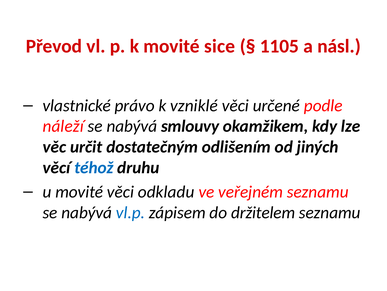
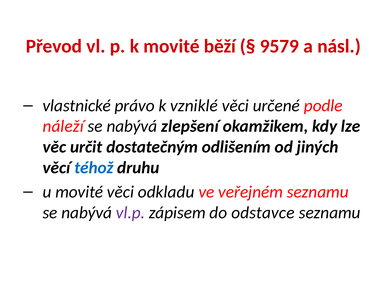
sice: sice -> běží
1105: 1105 -> 9579
smlouvy: smlouvy -> zlepšení
vl.p colour: blue -> purple
držitelem: držitelem -> odstavce
